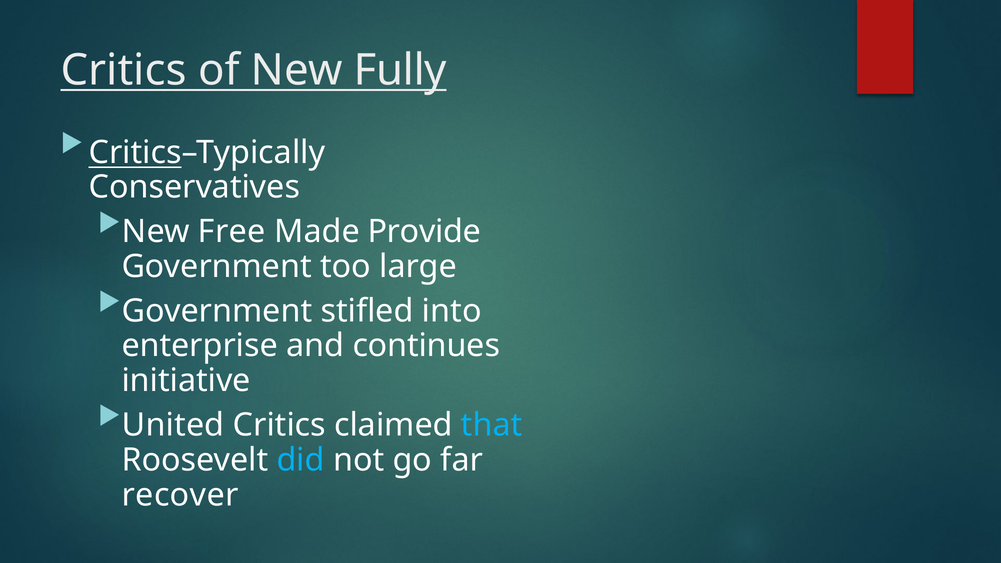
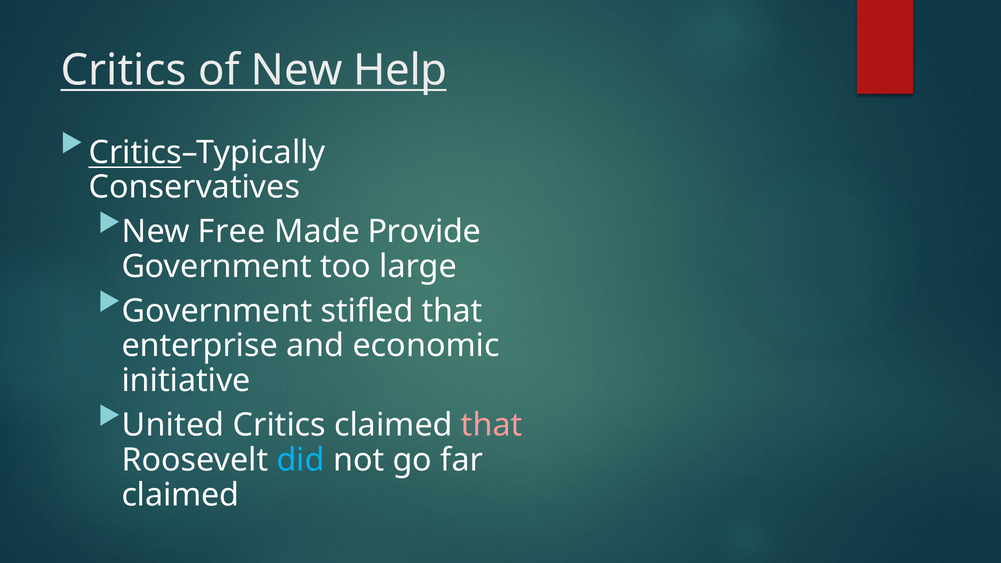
Fully: Fully -> Help
stifled into: into -> that
continues: continues -> economic
that at (492, 425) colour: light blue -> pink
recover at (180, 495): recover -> claimed
